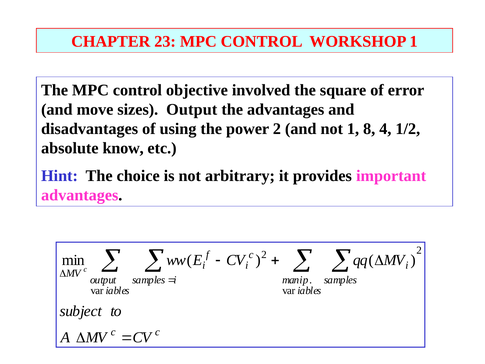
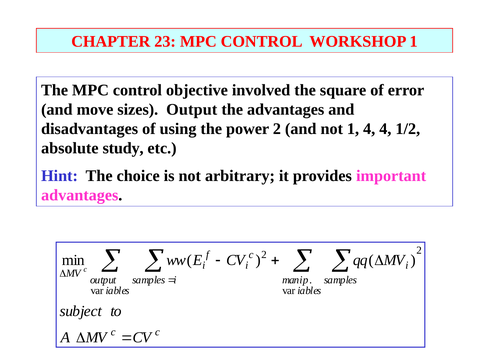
1 8: 8 -> 4
know: know -> study
